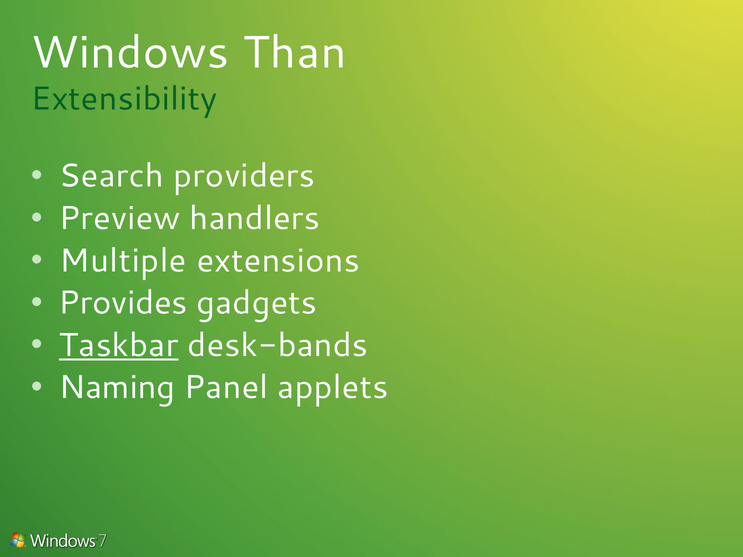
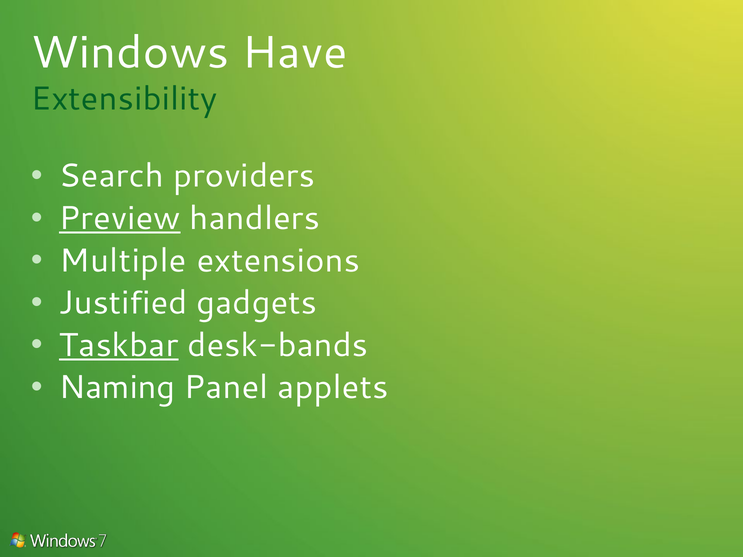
Than: Than -> Have
Preview underline: none -> present
Provides: Provides -> Justified
